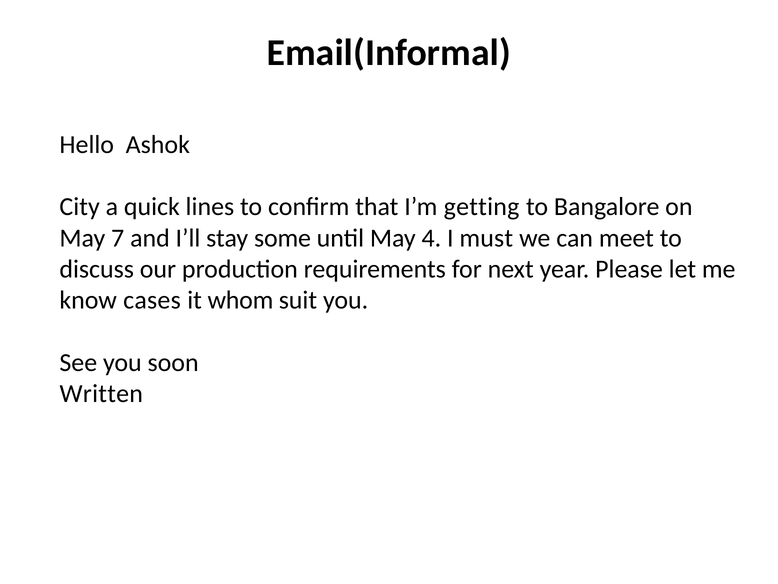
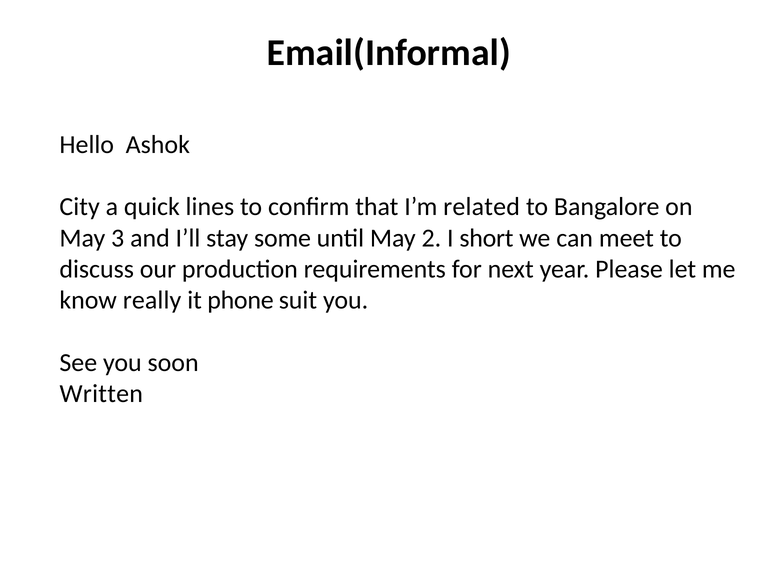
getting: getting -> related
7: 7 -> 3
4: 4 -> 2
must: must -> short
cases: cases -> really
whom: whom -> phone
